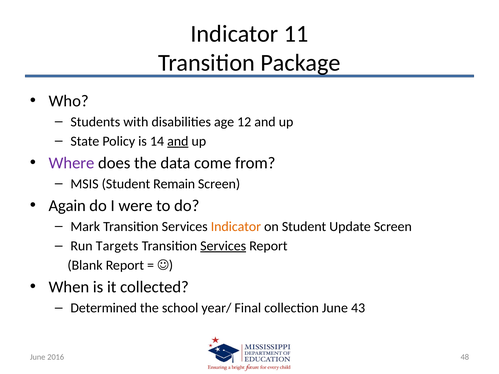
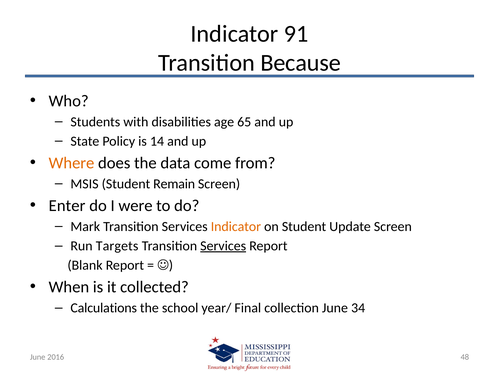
11: 11 -> 91
Package: Package -> Because
12: 12 -> 65
and at (178, 141) underline: present -> none
Where colour: purple -> orange
Again: Again -> Enter
Determined: Determined -> Calculations
43: 43 -> 34
